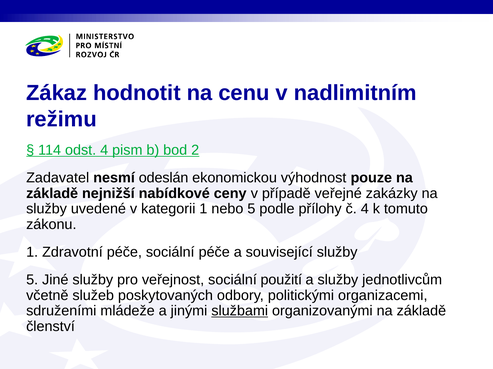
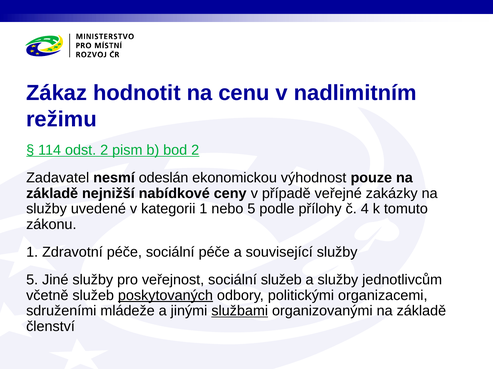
odst 4: 4 -> 2
sociální použití: použití -> služeb
poskytovaných underline: none -> present
